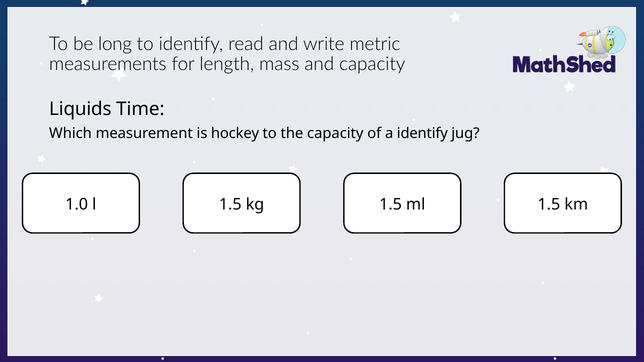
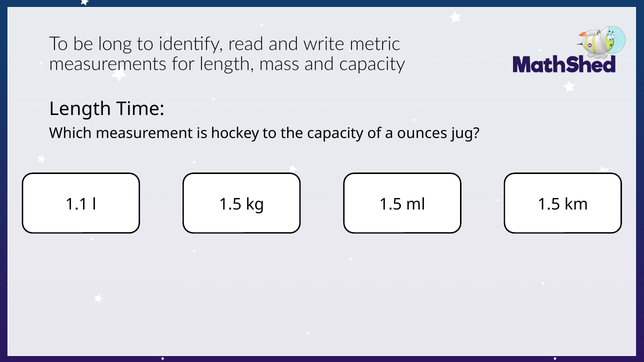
Liquids at (80, 109): Liquids -> Length
a identify: identify -> ounces
1.0: 1.0 -> 1.1
